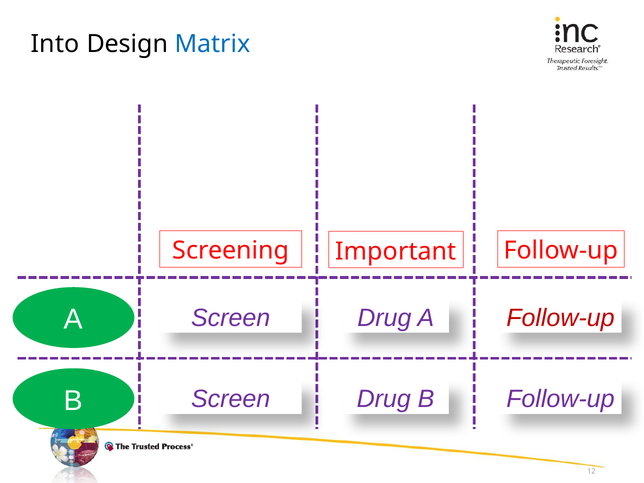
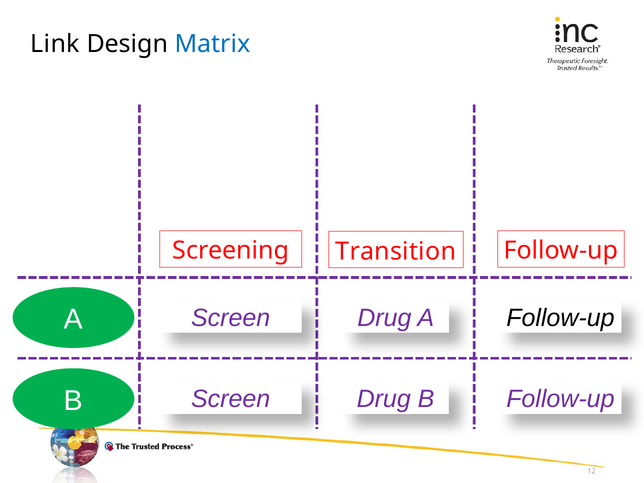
Into: Into -> Link
Important: Important -> Transition
Follow-up at (560, 318) colour: red -> black
